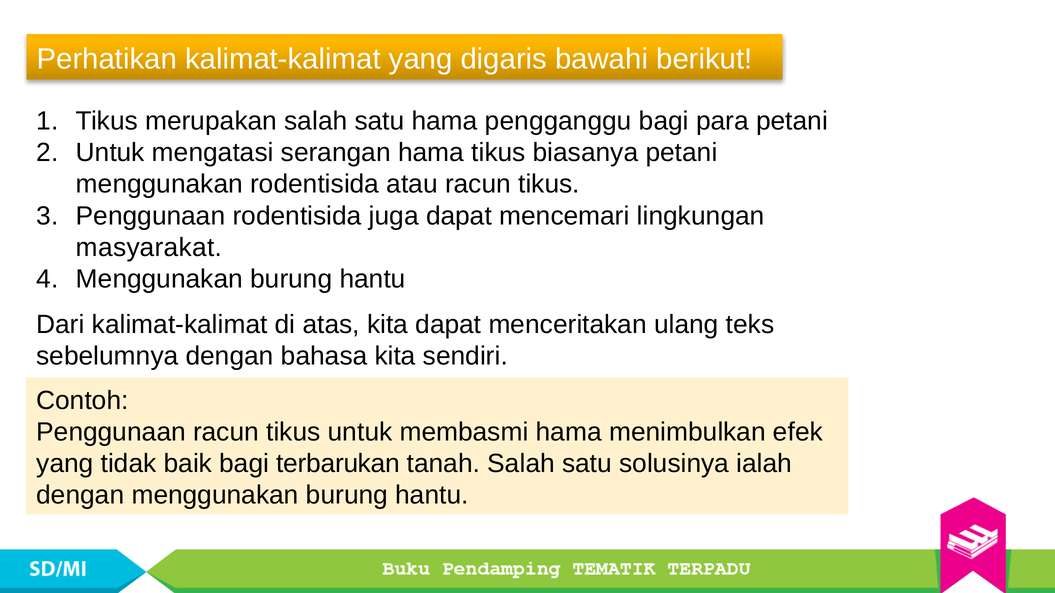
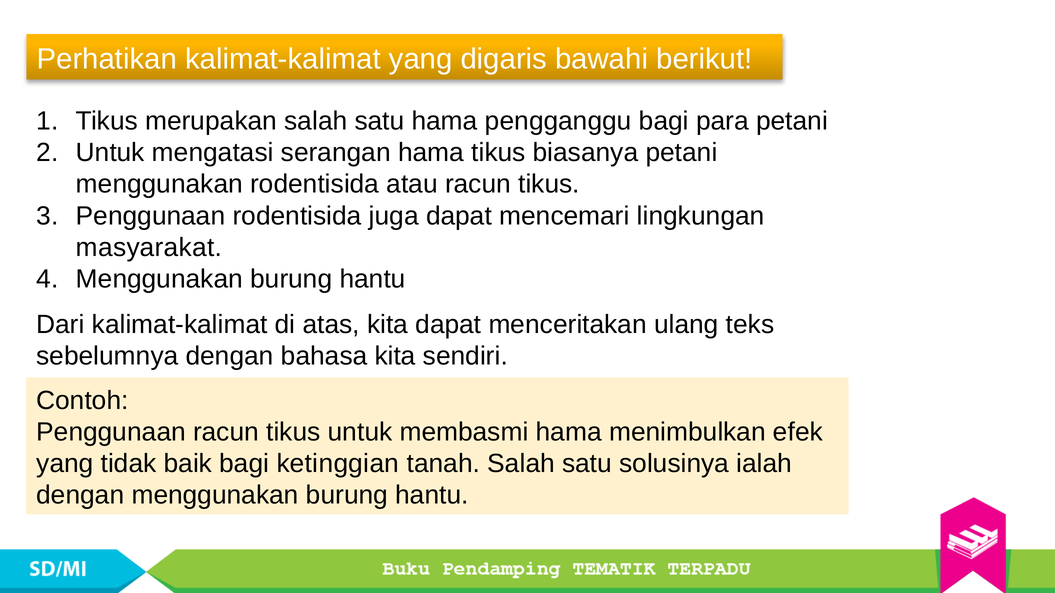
terbarukan: terbarukan -> ketinggian
